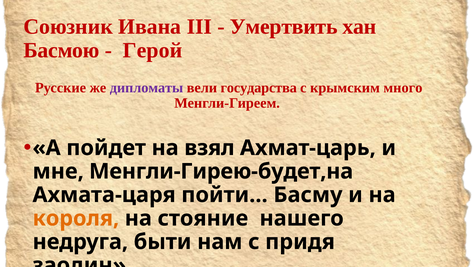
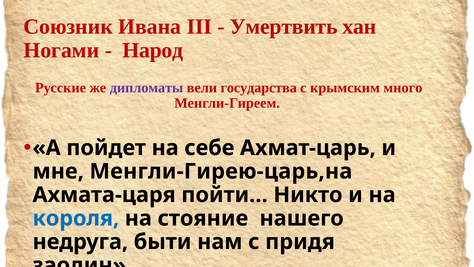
Басмою: Басмою -> Ногами
Герой: Герой -> Народ
взял: взял -> себе
Менгли-Гирею-будет,на: Менгли-Гирею-будет,на -> Менгли-Гирею-царь,на
Басму: Басму -> Никто
короля colour: orange -> blue
